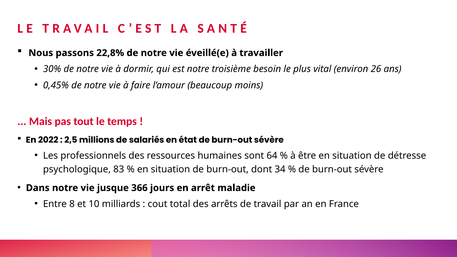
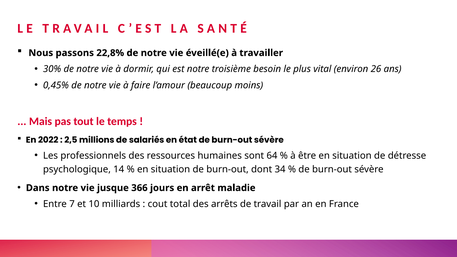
83: 83 -> 14
8: 8 -> 7
